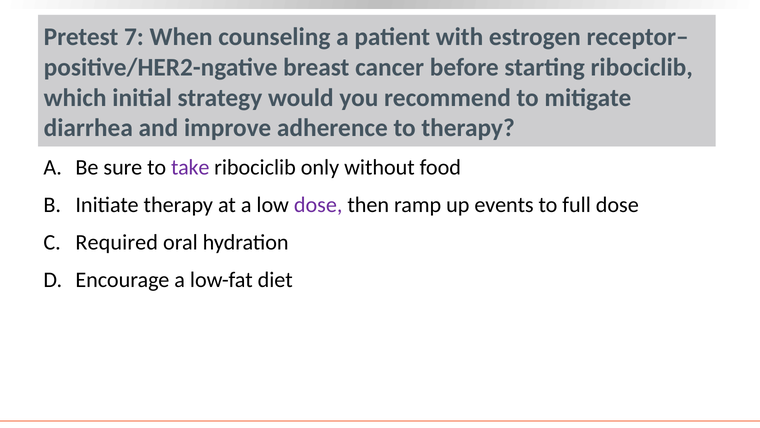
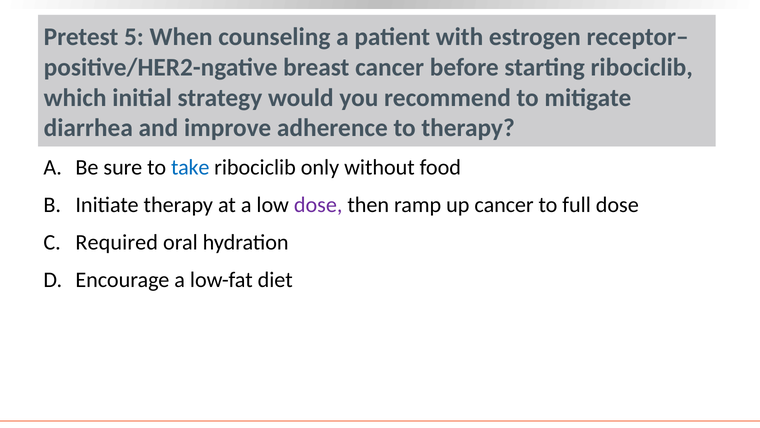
7: 7 -> 5
take colour: purple -> blue
up events: events -> cancer
